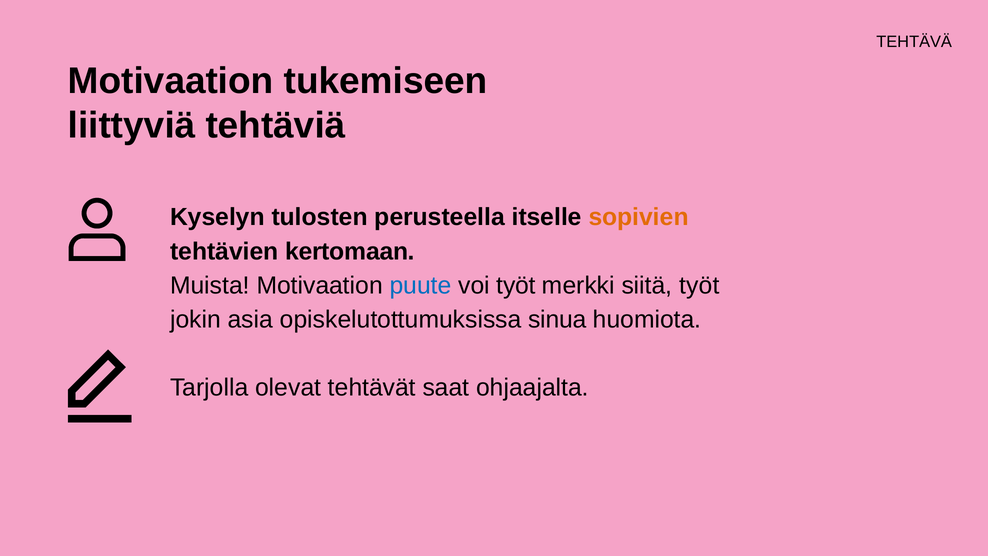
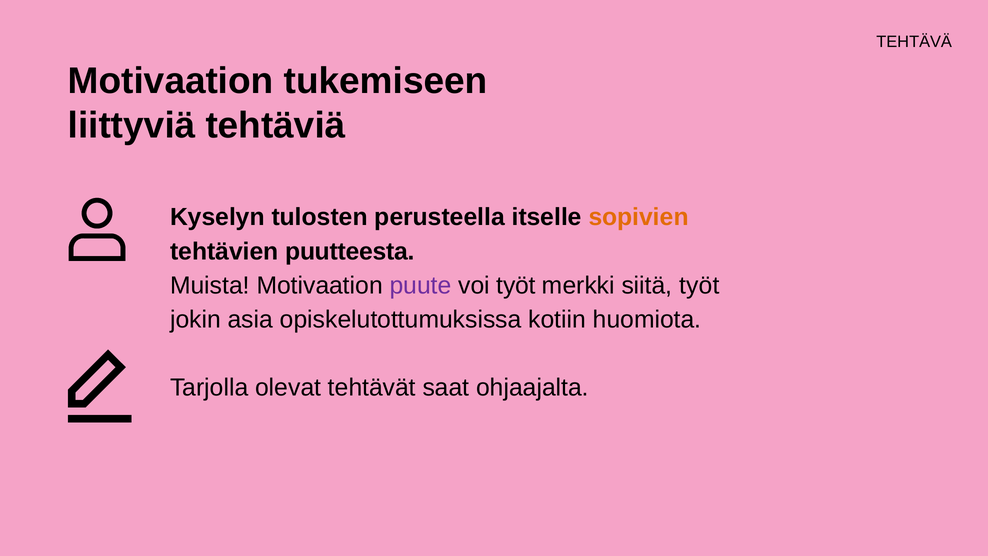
kertomaan: kertomaan -> puutteesta
puute colour: blue -> purple
sinua: sinua -> kotiin
